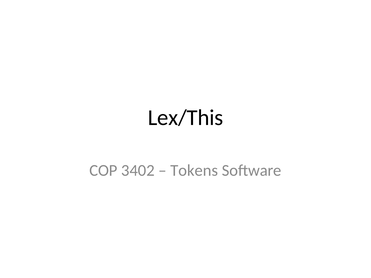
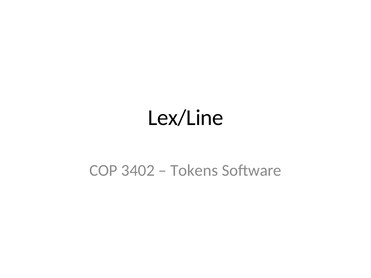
Lex/This: Lex/This -> Lex/Line
